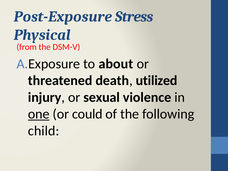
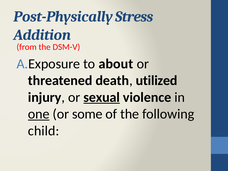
Post-Exposure: Post-Exposure -> Post-Physically
Physical: Physical -> Addition
sexual underline: none -> present
could: could -> some
